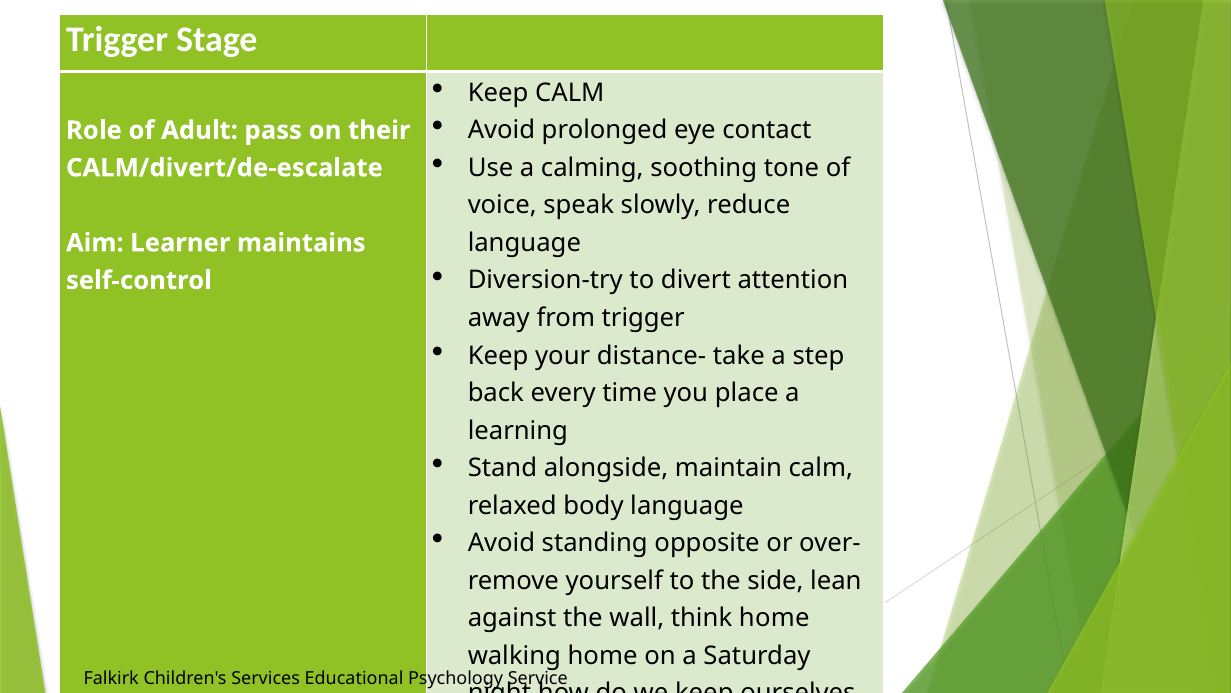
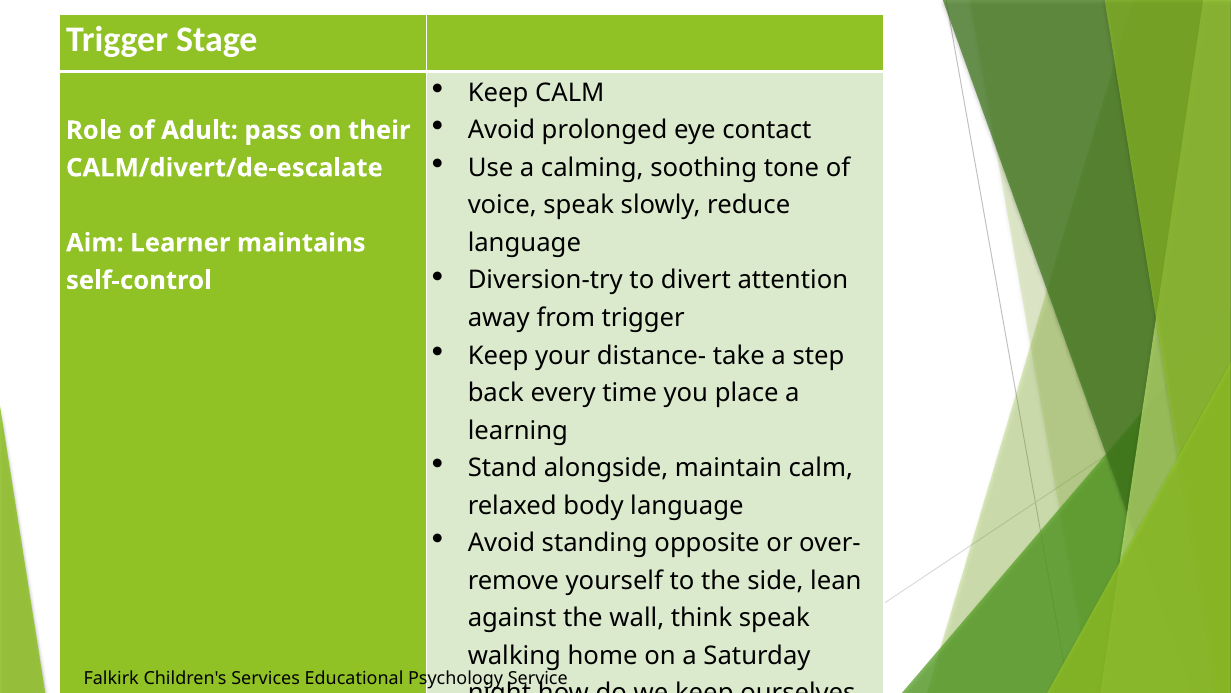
think home: home -> speak
